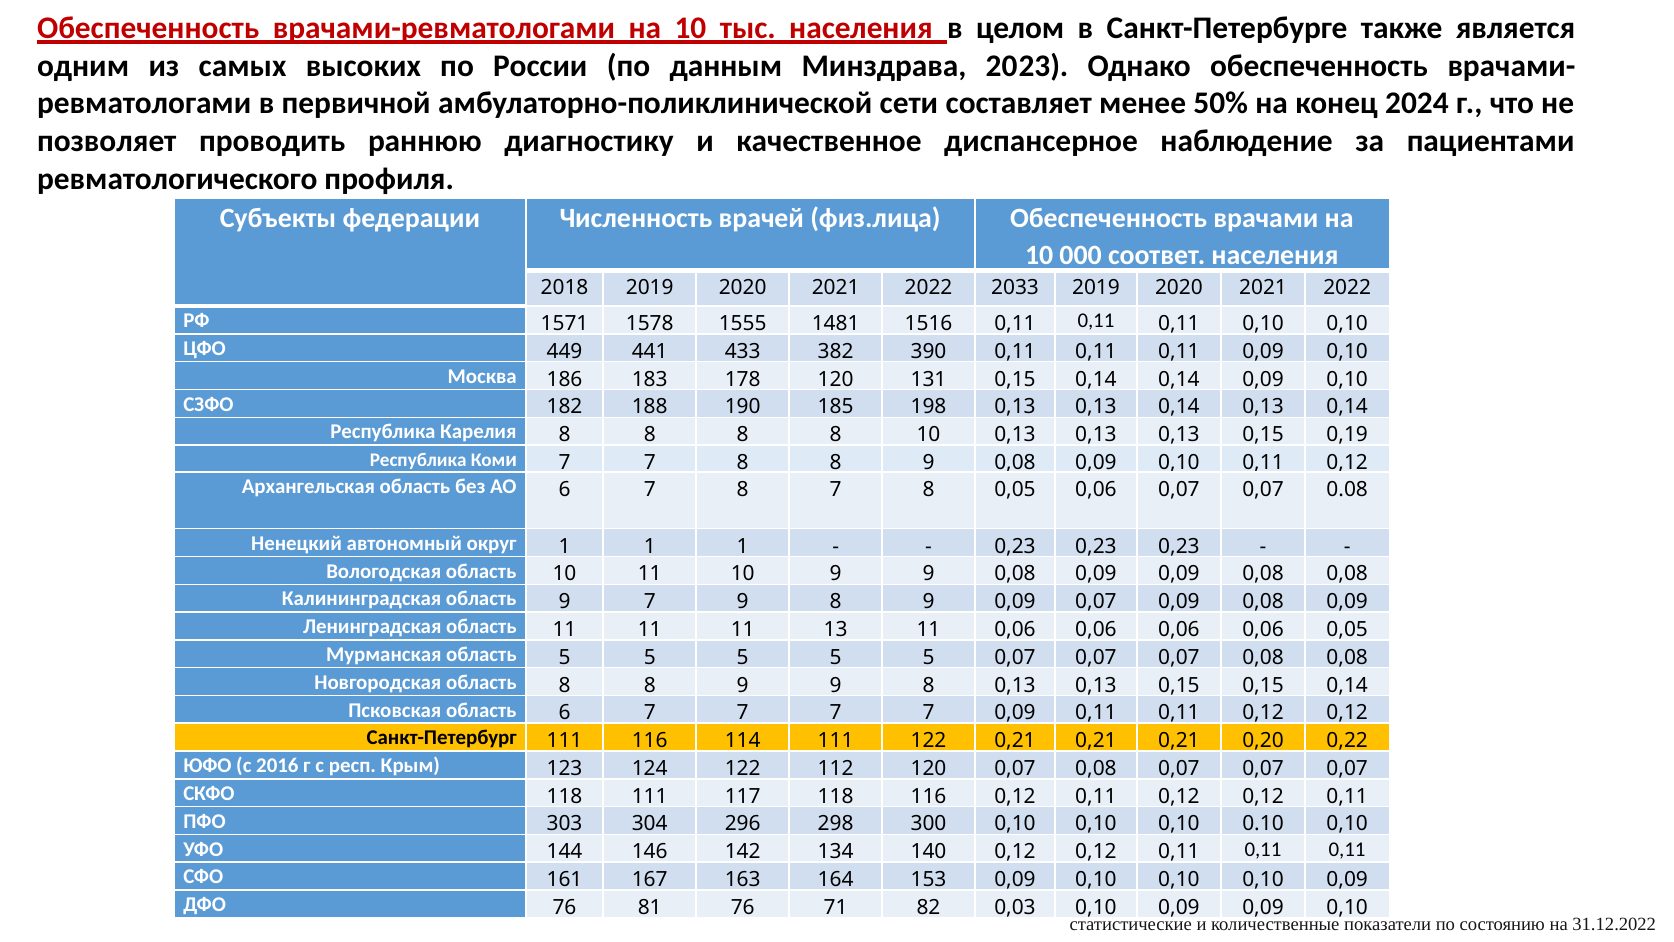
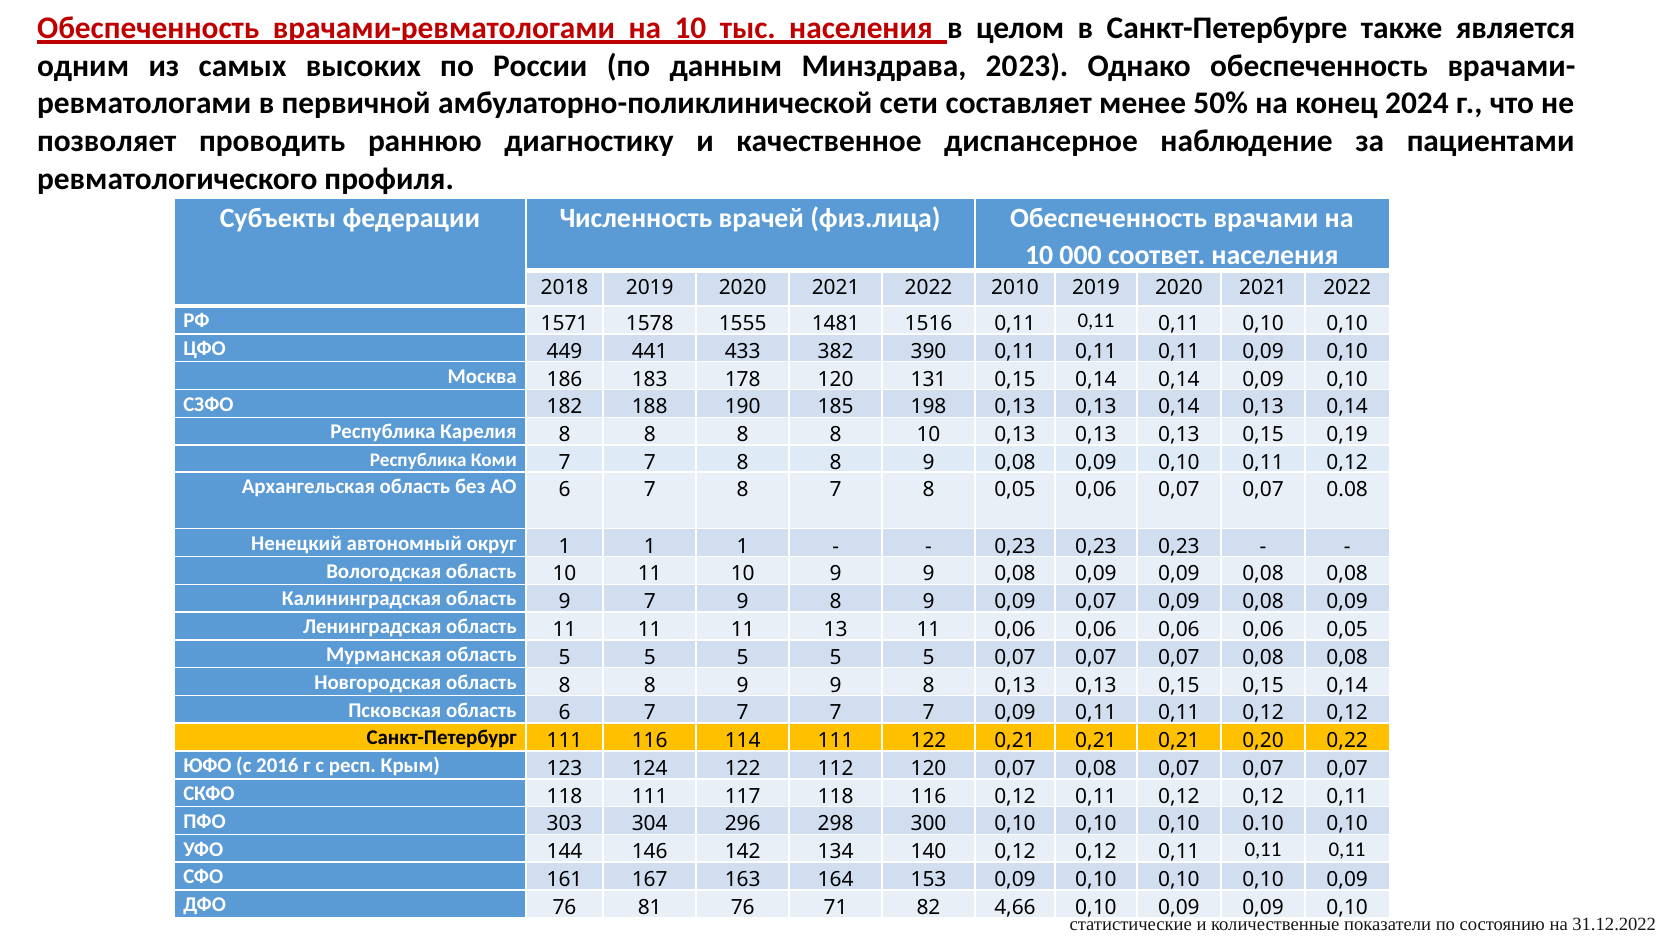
2033: 2033 -> 2010
0,03: 0,03 -> 4,66
